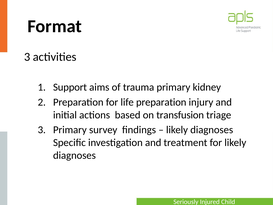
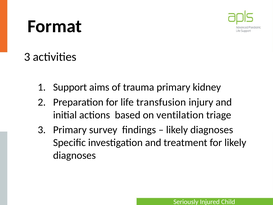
life preparation: preparation -> transfusion
transfusion: transfusion -> ventilation
